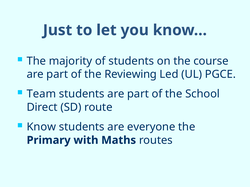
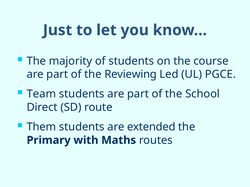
Know: Know -> Them
everyone: everyone -> extended
